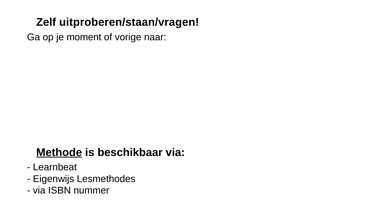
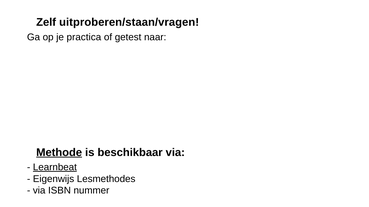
moment: moment -> practica
vorige: vorige -> getest
Learnbeat underline: none -> present
